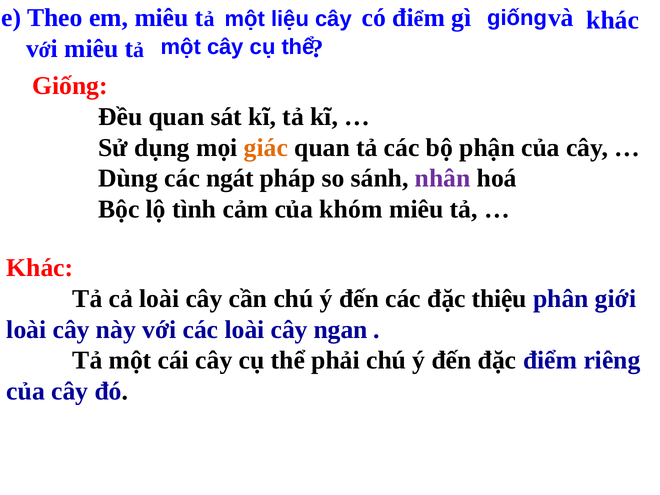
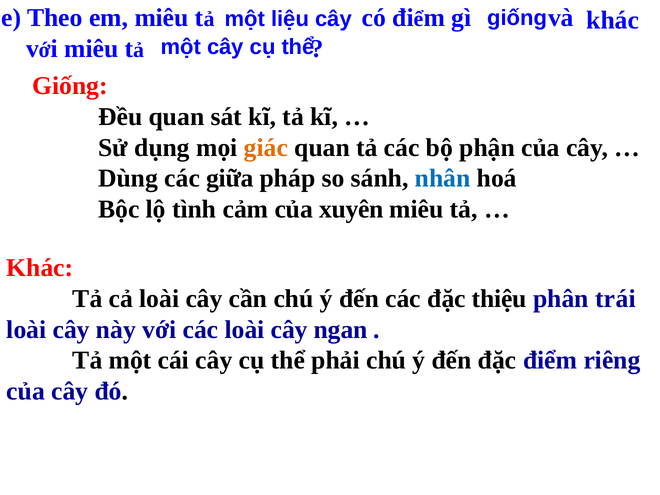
ngát: ngát -> giữa
nhân colour: purple -> blue
khóm: khóm -> xuyên
giới: giới -> trái
